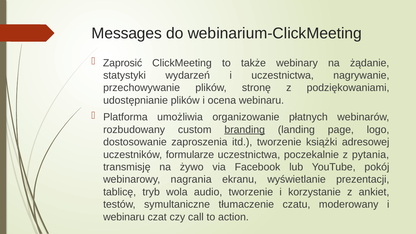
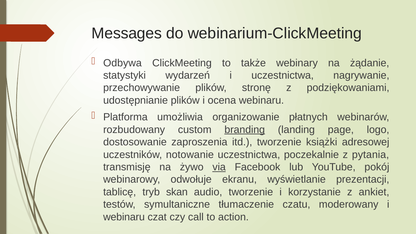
Zaprosić: Zaprosić -> Odbywa
formularze: formularze -> notowanie
via underline: none -> present
nagrania: nagrania -> odwołuje
wola: wola -> skan
